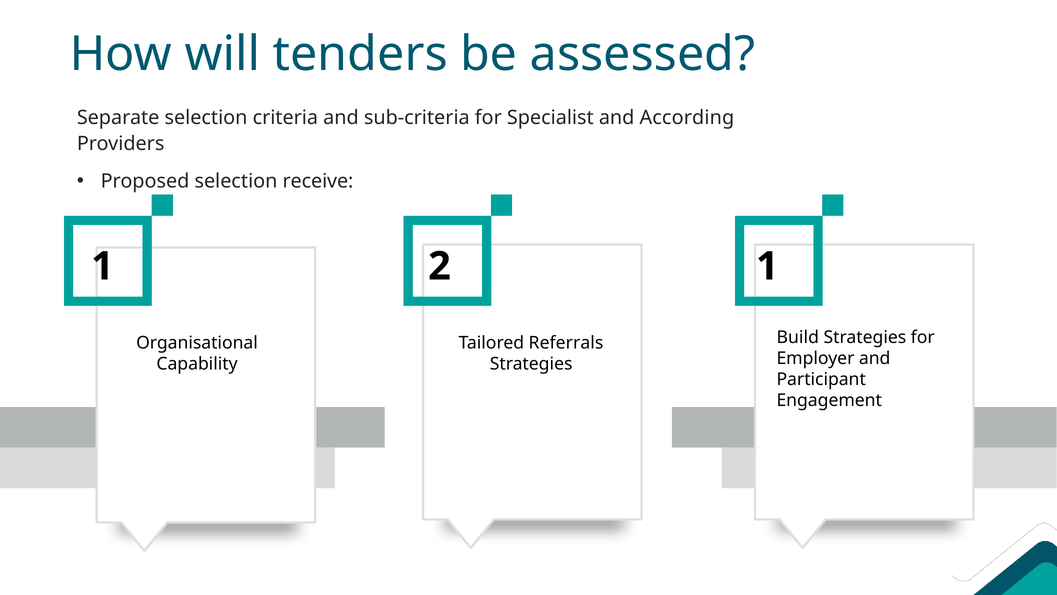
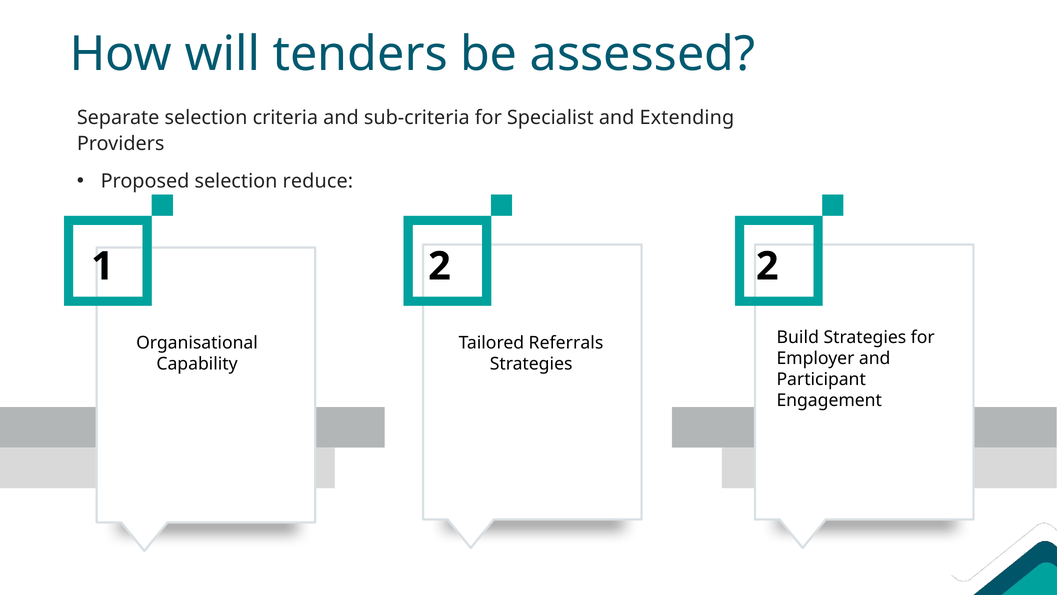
According: According -> Extending
receive: receive -> reduce
2 1: 1 -> 2
